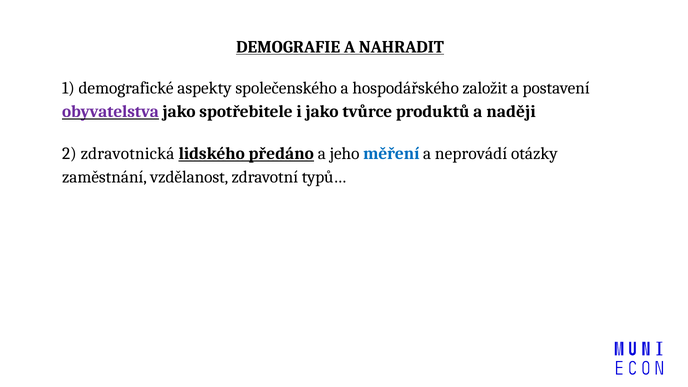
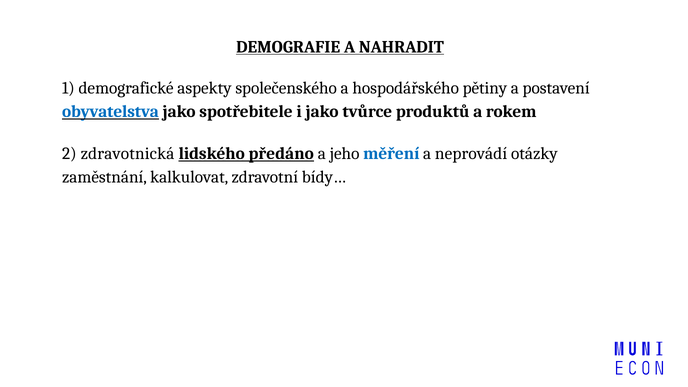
založit: založit -> pětiny
obyvatelstva colour: purple -> blue
naději: naději -> rokem
vzdělanost: vzdělanost -> kalkulovat
typů…: typů… -> bídy…
